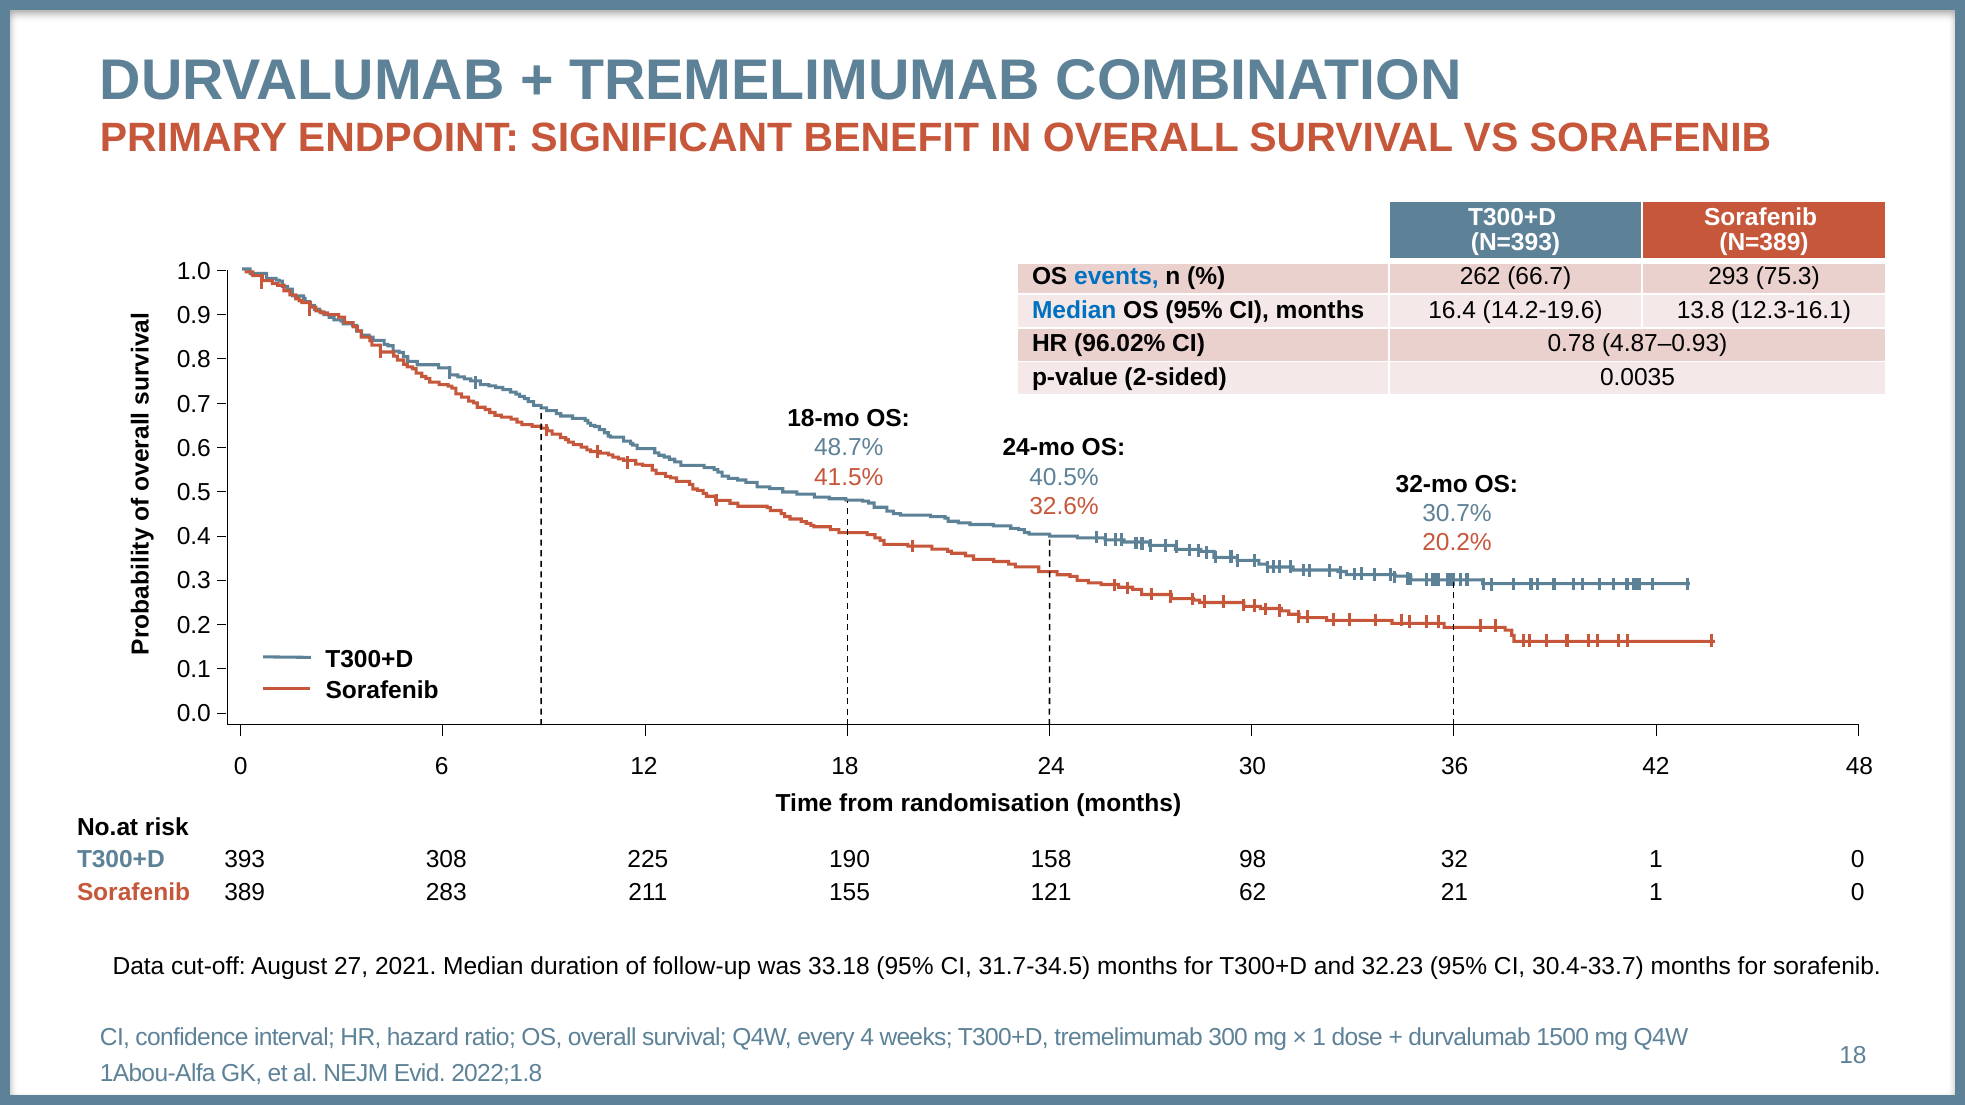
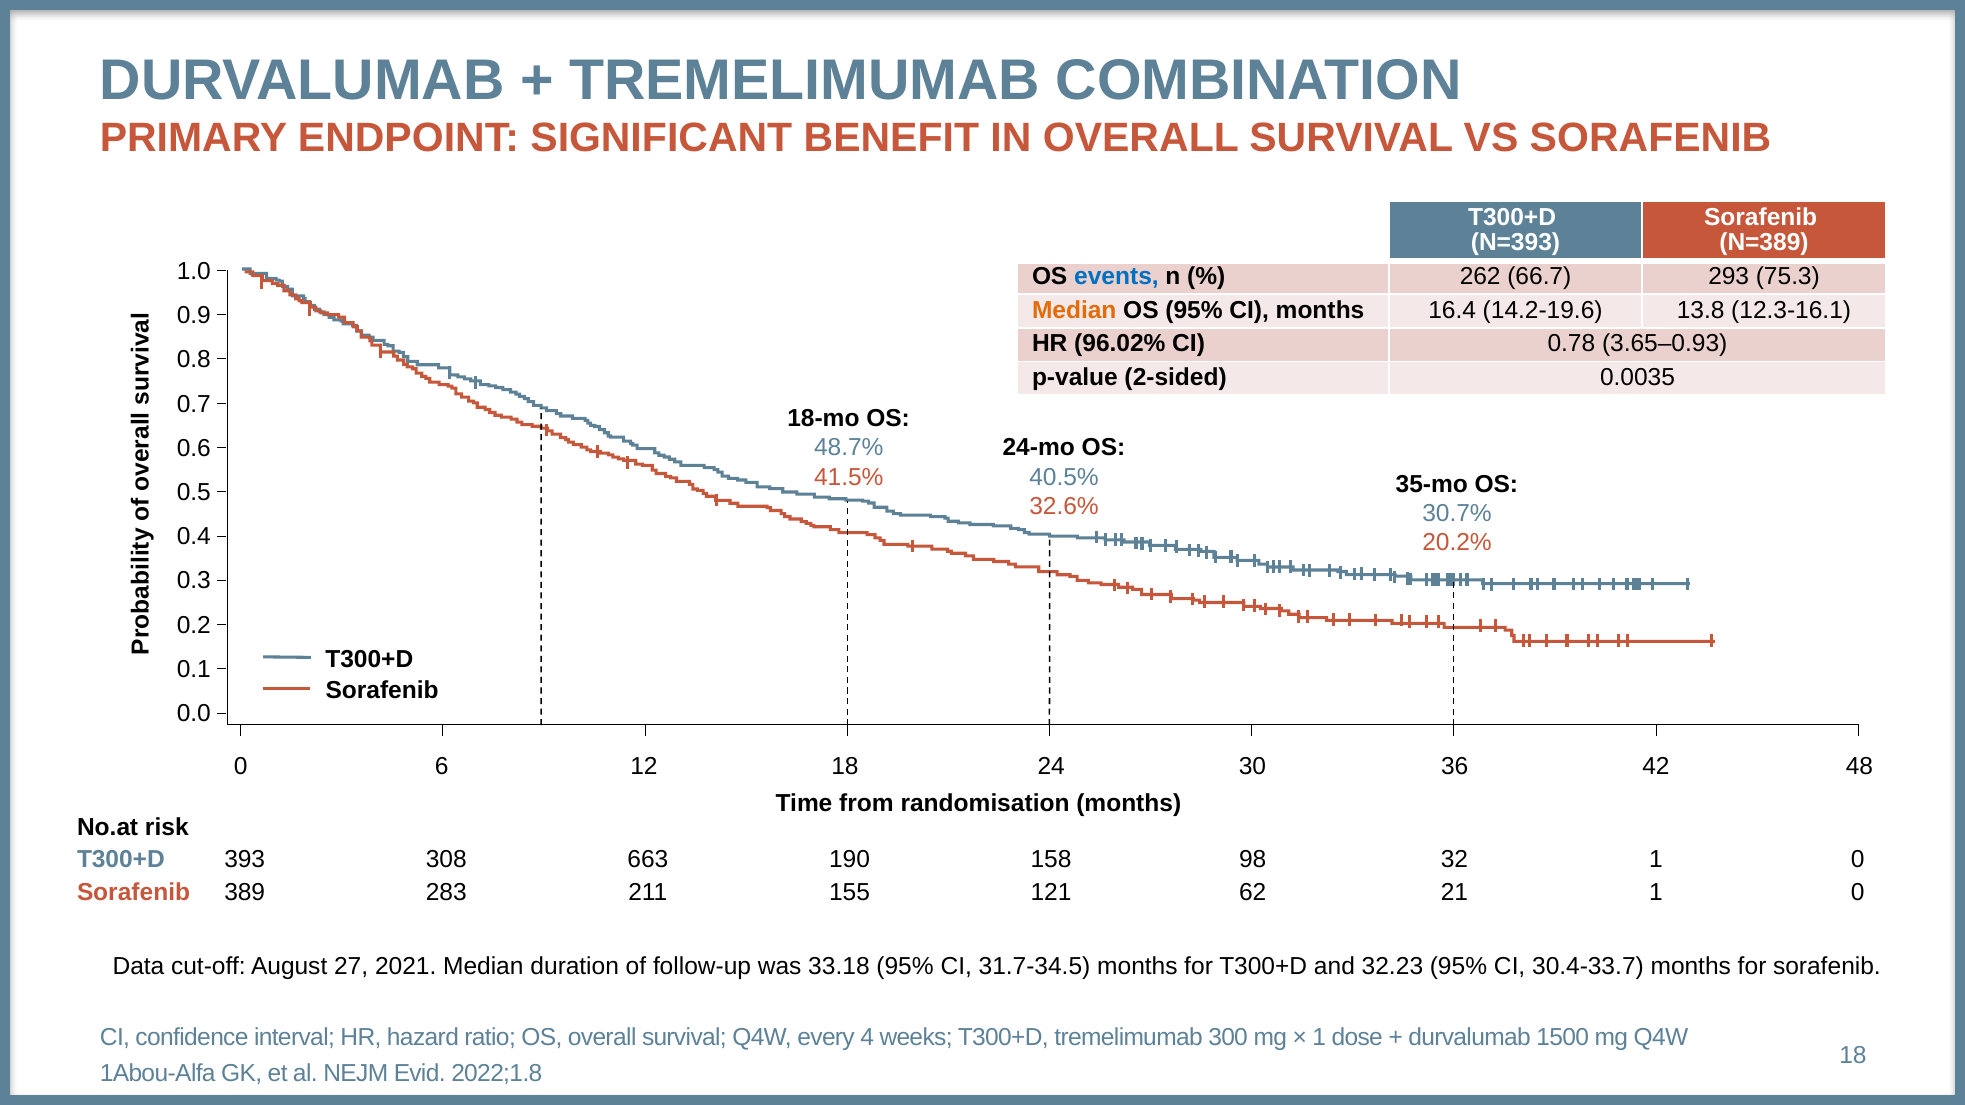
Median at (1074, 310) colour: blue -> orange
4.87–0.93: 4.87–0.93 -> 3.65–0.93
32-mo: 32-mo -> 35-mo
225: 225 -> 663
